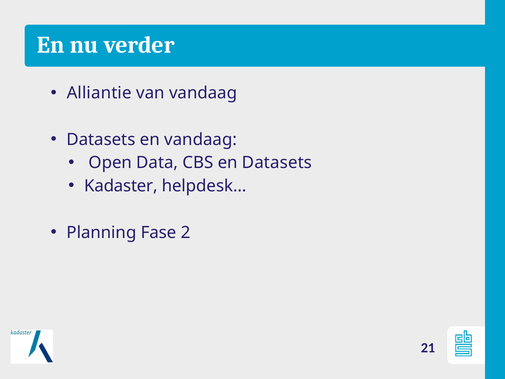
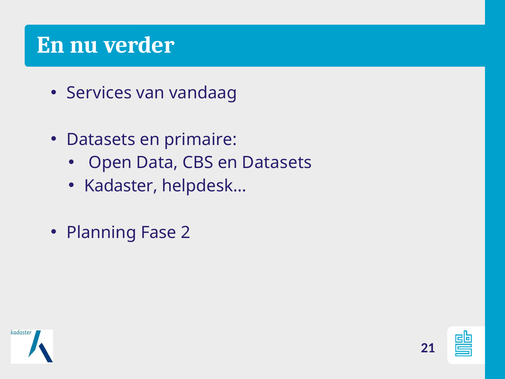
Alliantie: Alliantie -> Services
en vandaag: vandaag -> primaire
